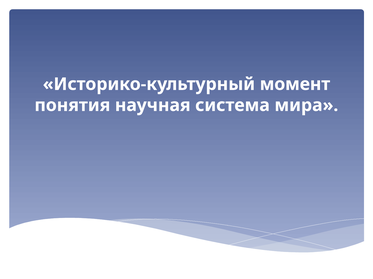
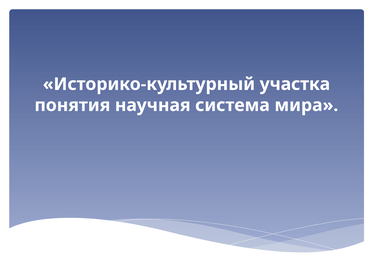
момент: момент -> участка
